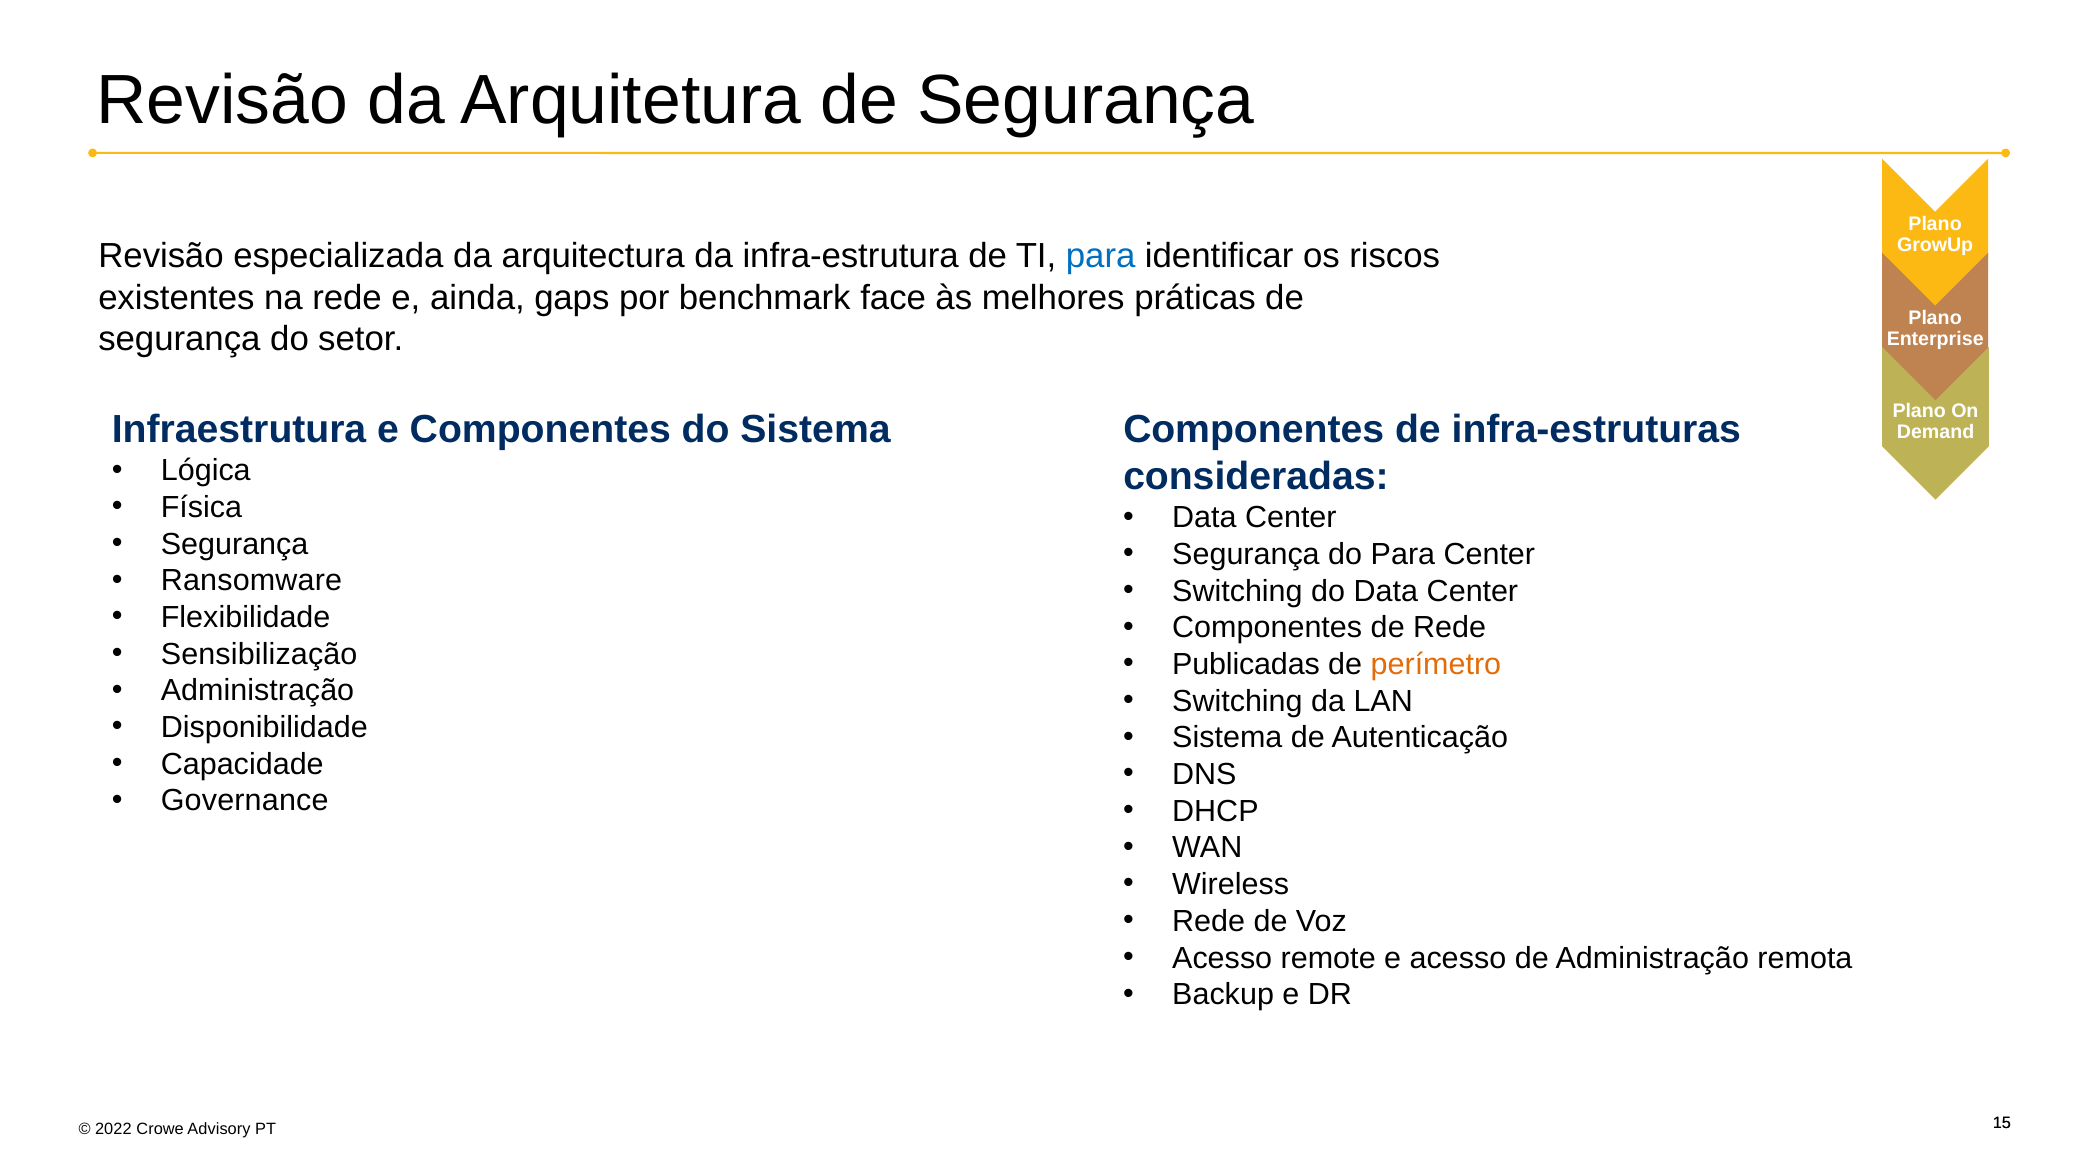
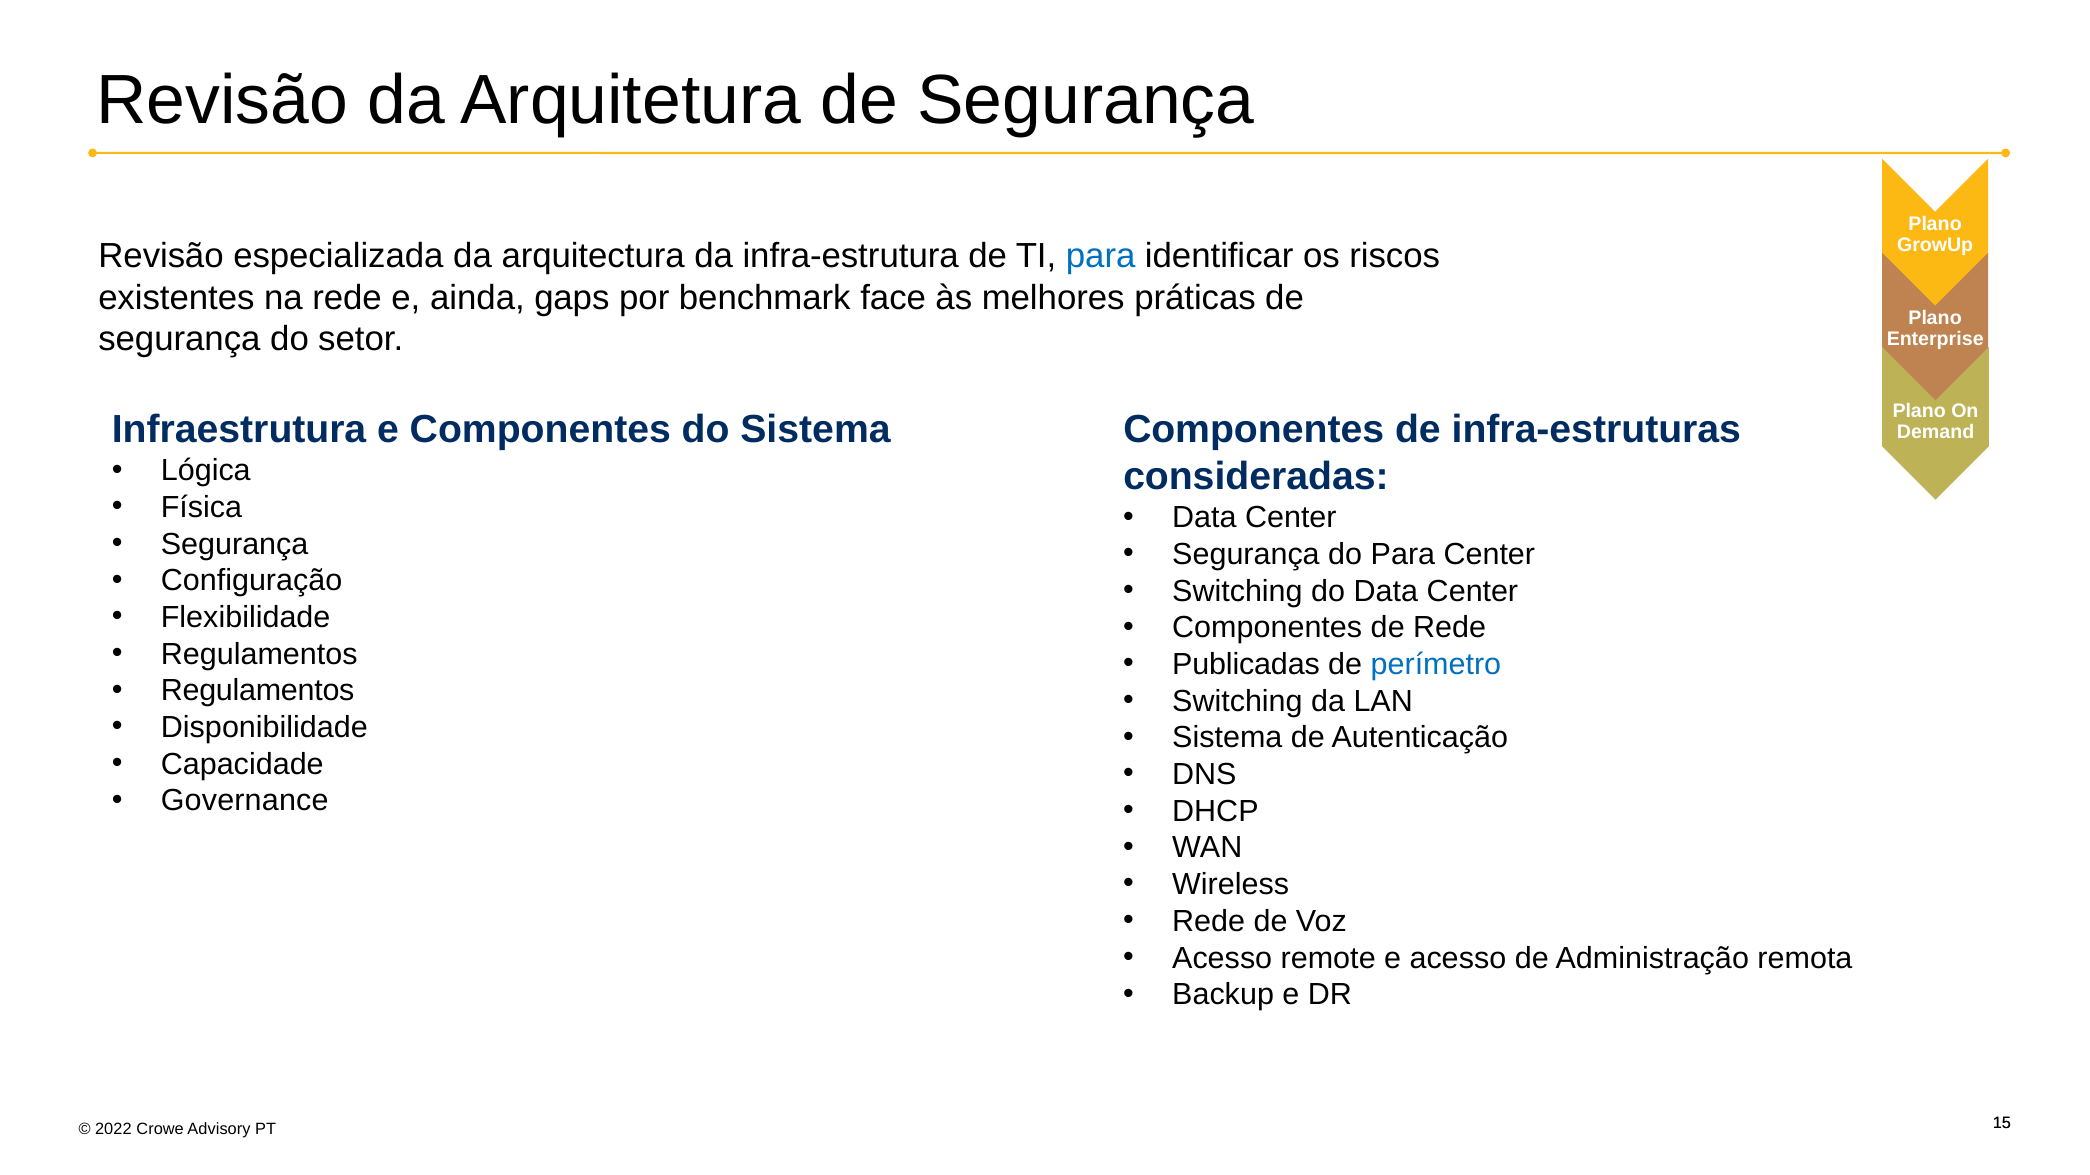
Ransomware: Ransomware -> Configuração
Sensibilização at (259, 654): Sensibilização -> Regulamentos
perímetro colour: orange -> blue
Administração at (258, 691): Administração -> Regulamentos
